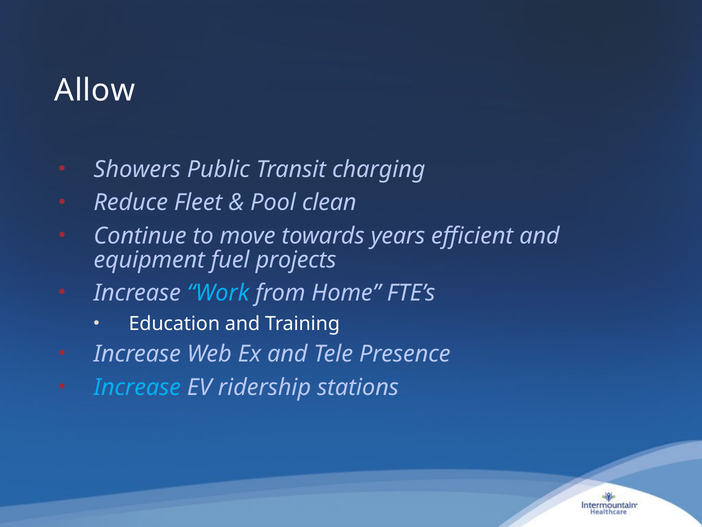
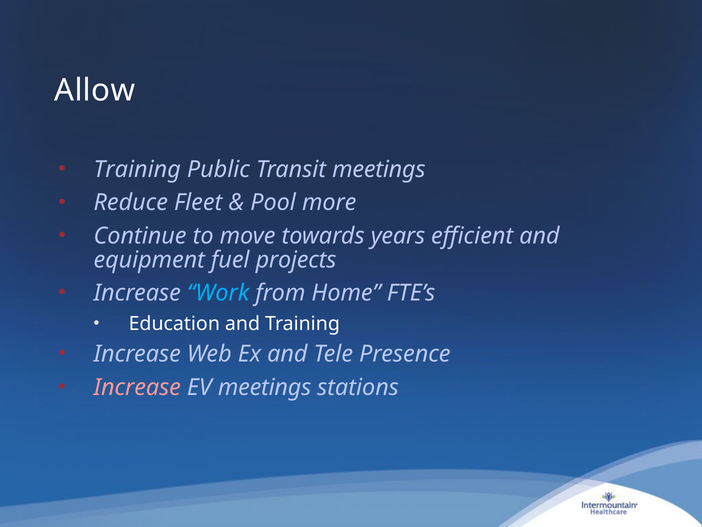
Showers at (137, 169): Showers -> Training
Transit charging: charging -> meetings
clean: clean -> more
Increase at (137, 387) colour: light blue -> pink
EV ridership: ridership -> meetings
